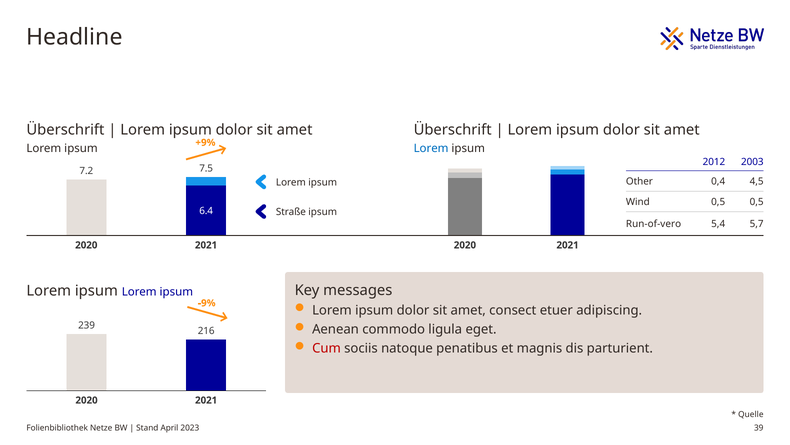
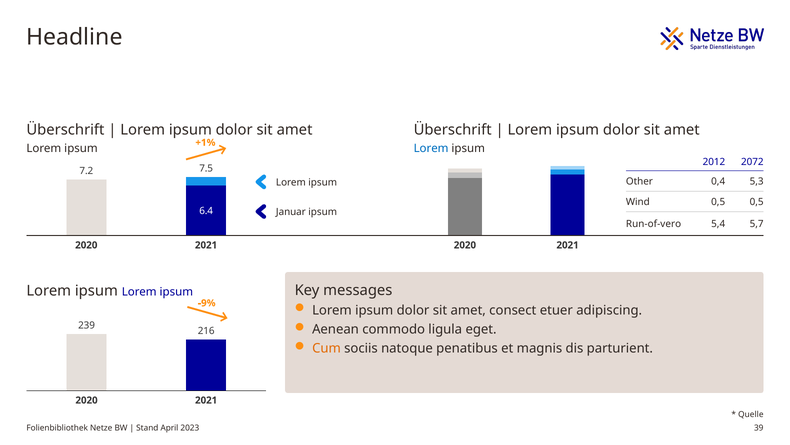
+9%: +9% -> +1%
2003: 2003 -> 2072
4,5: 4,5 -> 5,3
Straße: Straße -> Januar
Cum colour: red -> orange
